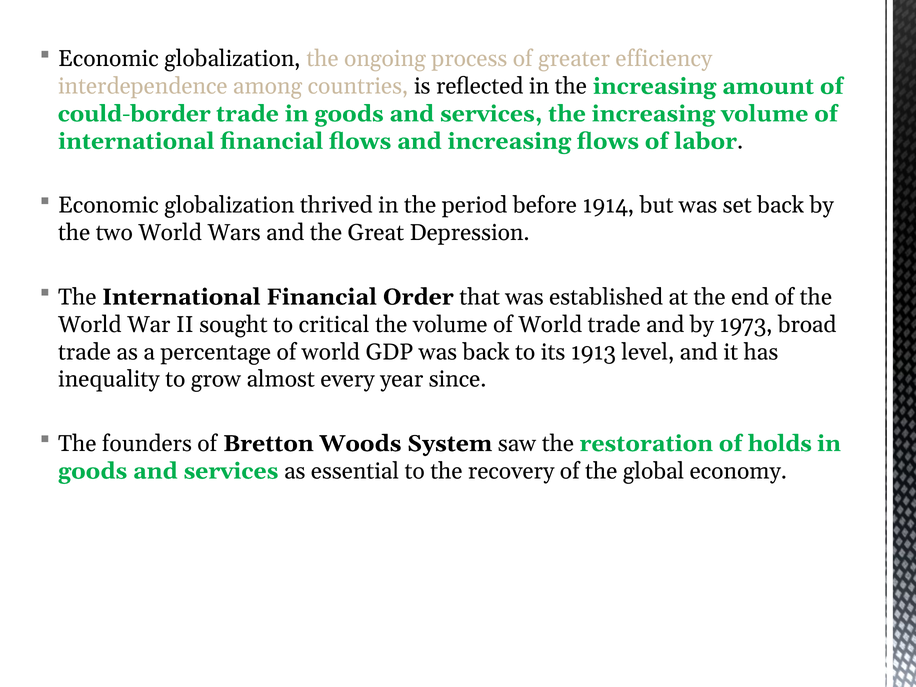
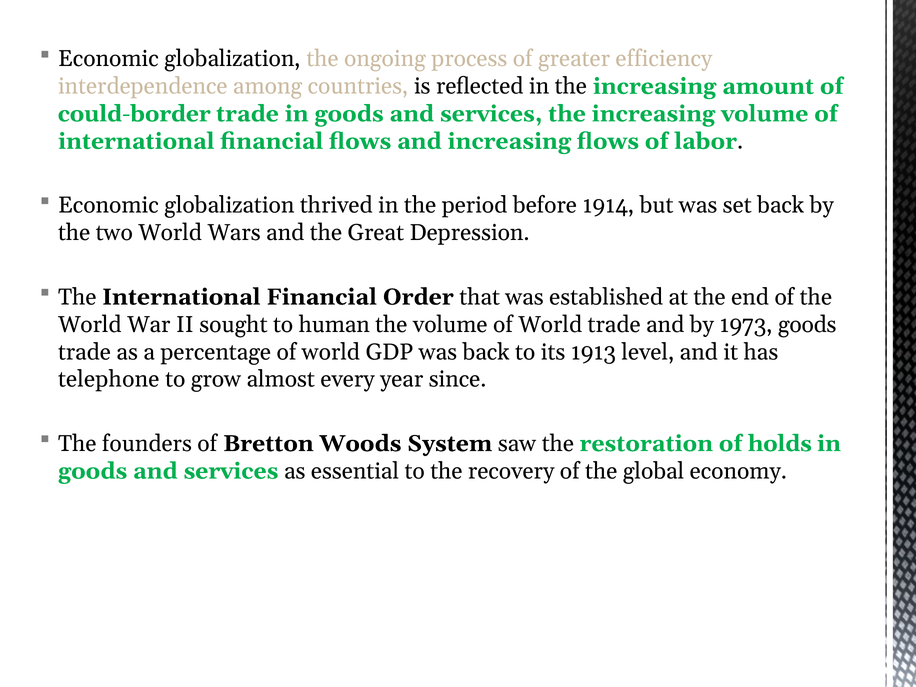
critical: critical -> human
1973 broad: broad -> goods
inequality: inequality -> telephone
